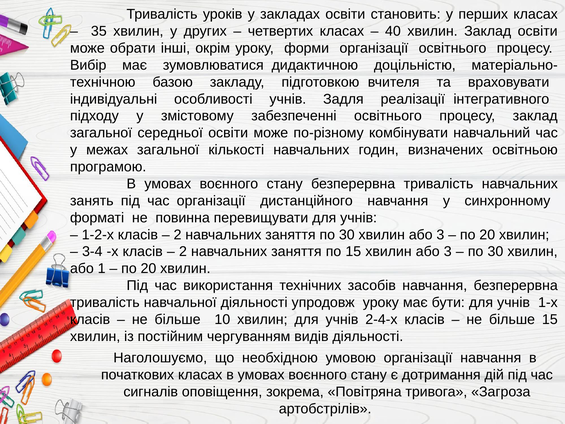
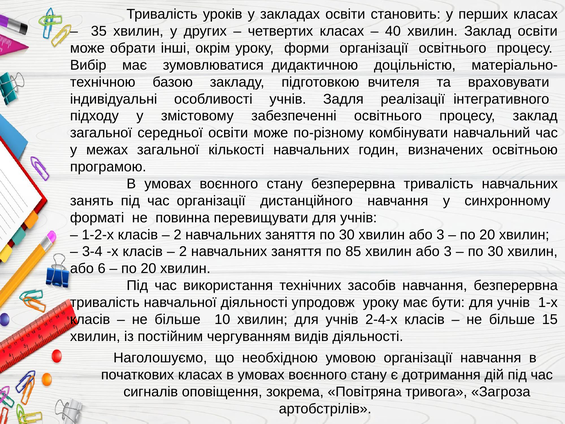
по 15: 15 -> 85
1: 1 -> 6
